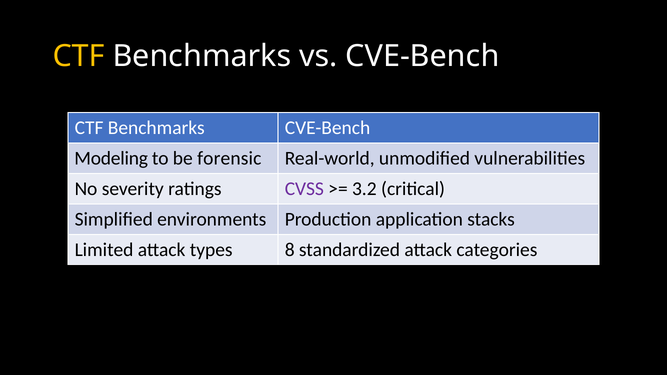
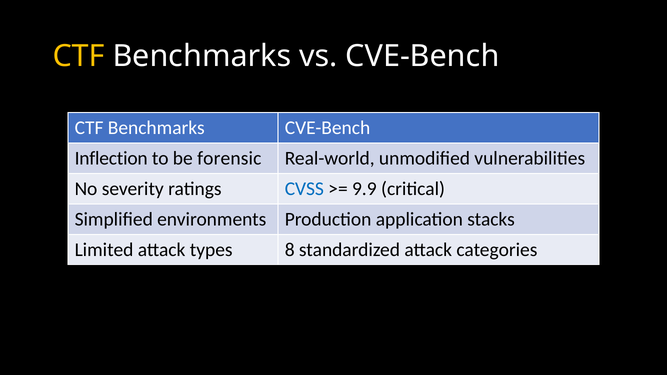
Modeling: Modeling -> Inflection
CVSS colour: purple -> blue
3.2: 3.2 -> 9.9
